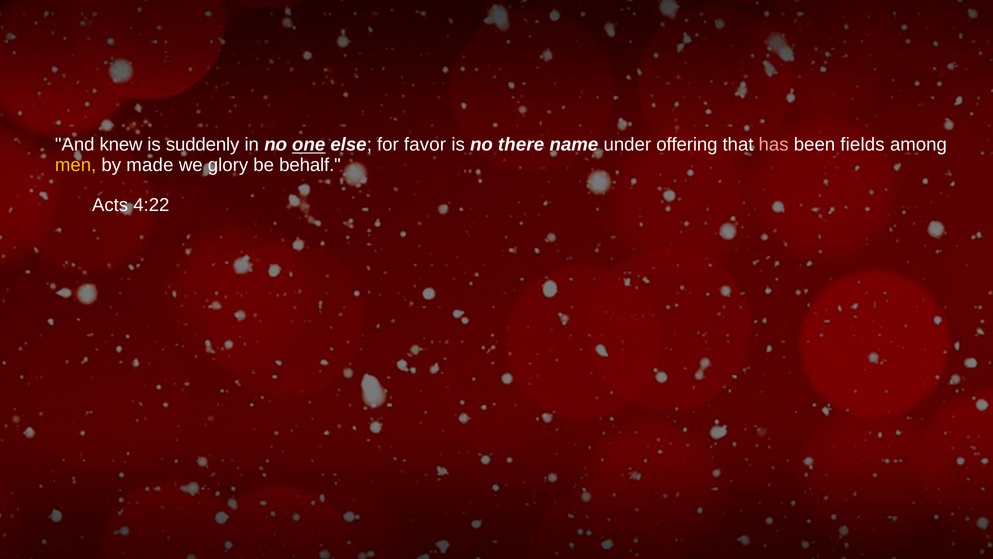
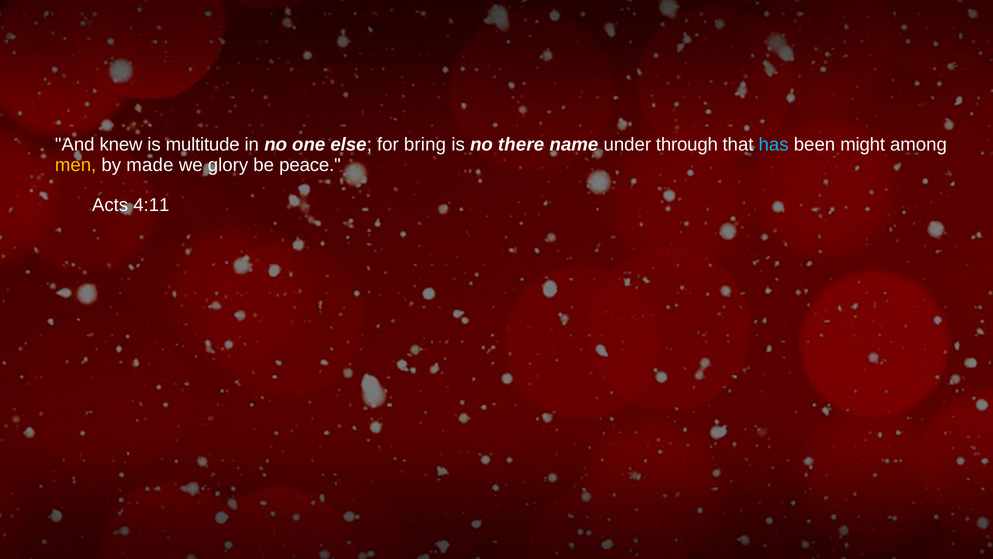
suddenly: suddenly -> multitude
one underline: present -> none
favor: favor -> bring
offering: offering -> through
has colour: pink -> light blue
fields: fields -> might
behalf: behalf -> peace
4:22: 4:22 -> 4:11
